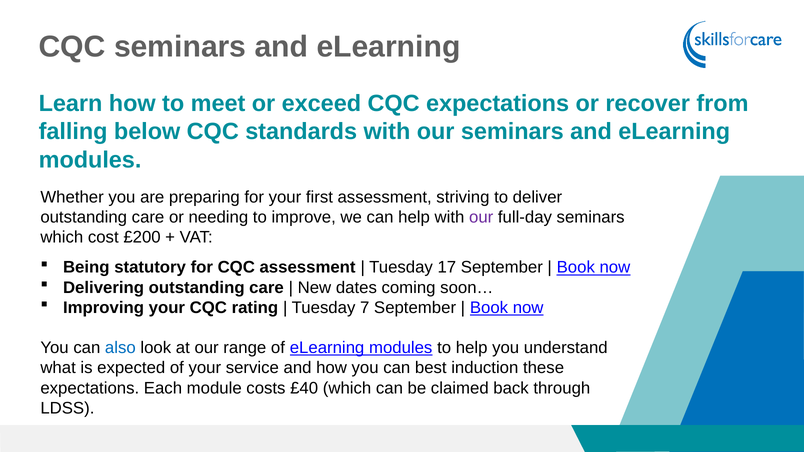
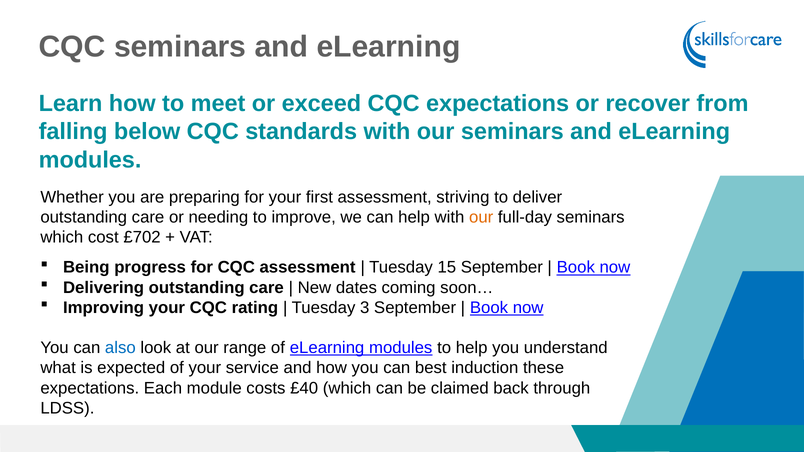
our at (481, 217) colour: purple -> orange
£200: £200 -> £702
statutory: statutory -> progress
17: 17 -> 15
7: 7 -> 3
